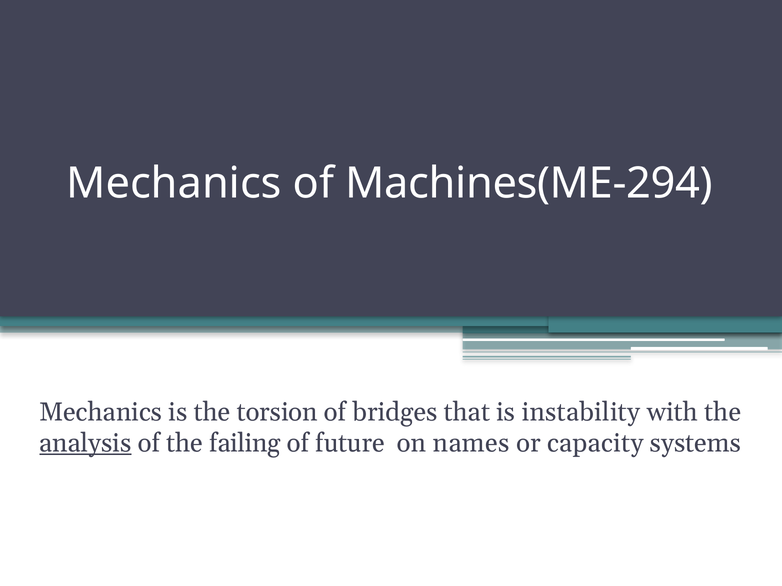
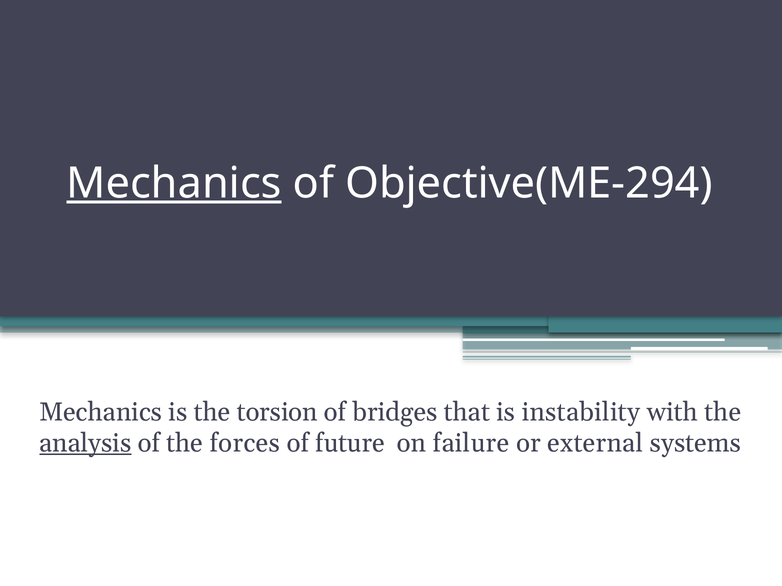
Mechanics at (174, 184) underline: none -> present
Machines(ME-294: Machines(ME-294 -> Objective(ME-294
failing: failing -> forces
names: names -> failure
capacity: capacity -> external
